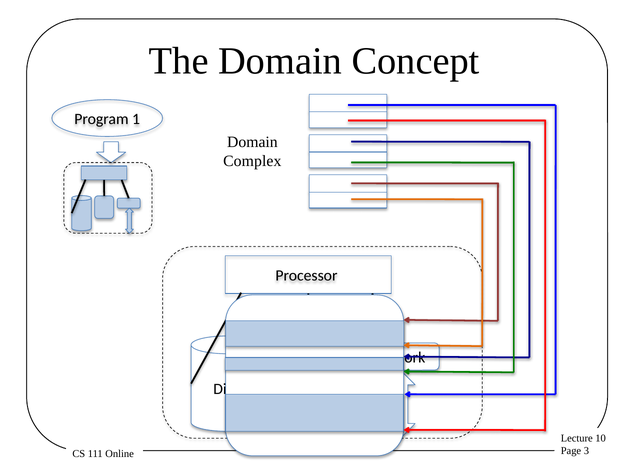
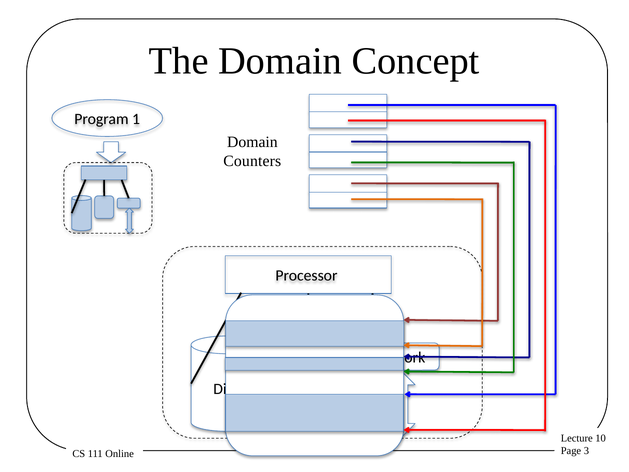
Complex: Complex -> Counters
